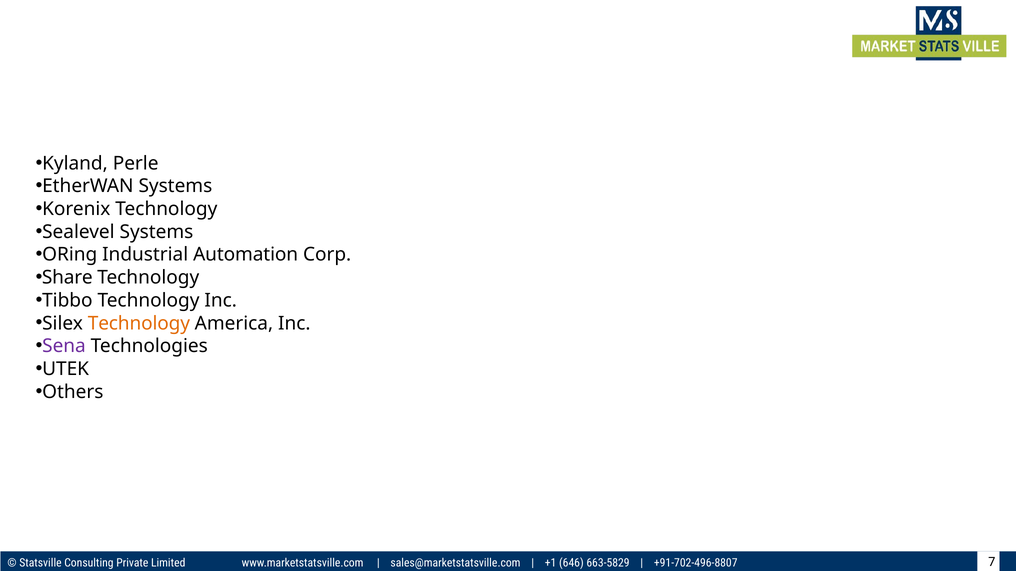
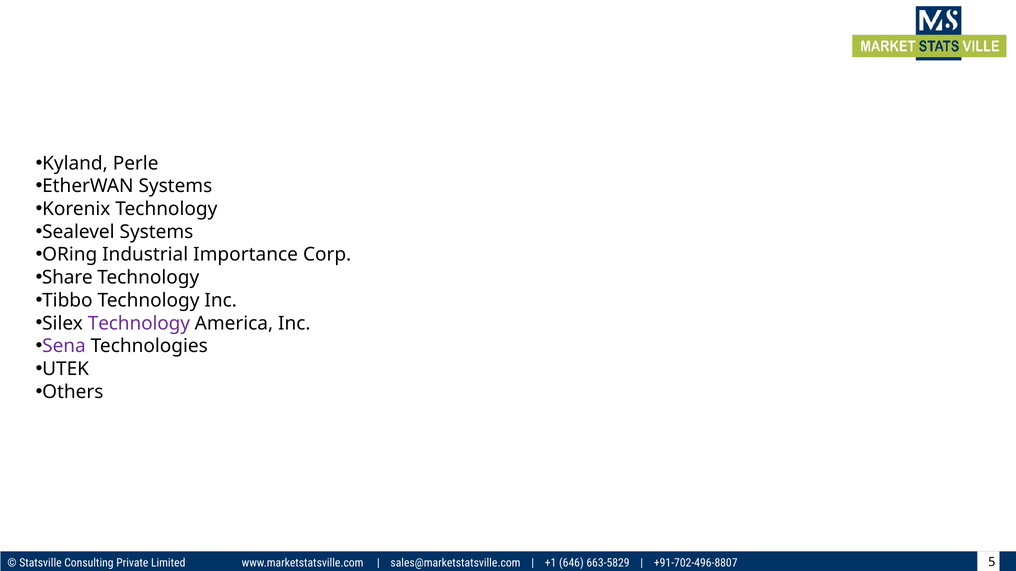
Automation: Automation -> Importance
Technology at (139, 324) colour: orange -> purple
7: 7 -> 5
